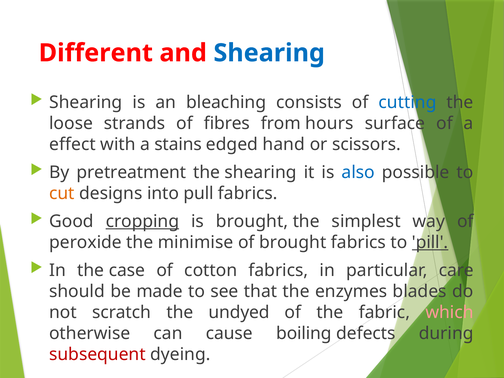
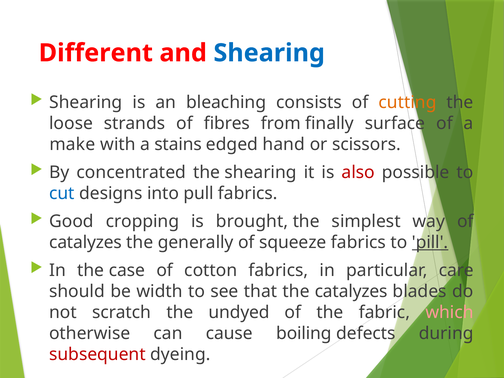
cutting colour: blue -> orange
hours: hours -> finally
effect: effect -> make
pretreatment: pretreatment -> concentrated
also colour: blue -> red
cut colour: orange -> blue
cropping underline: present -> none
peroxide at (85, 242): peroxide -> catalyzes
minimise: minimise -> generally
of brought: brought -> squeeze
made: made -> width
the enzymes: enzymes -> catalyzes
